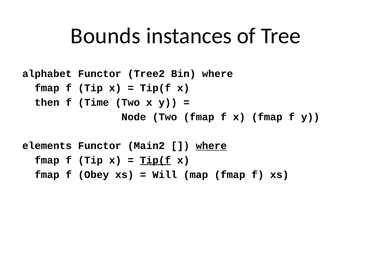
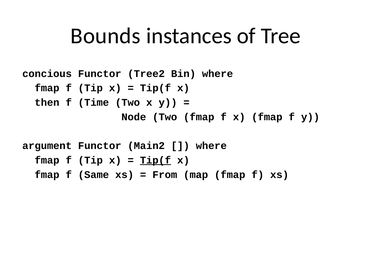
alphabet: alphabet -> concious
elements: elements -> argument
where at (211, 146) underline: present -> none
Obey: Obey -> Same
Will: Will -> From
